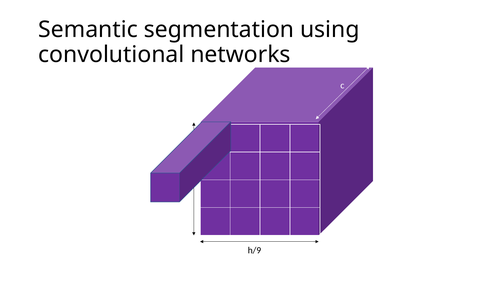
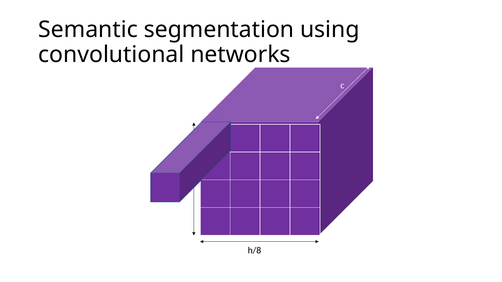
h/9: h/9 -> h/8
